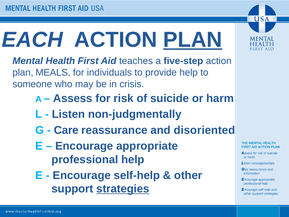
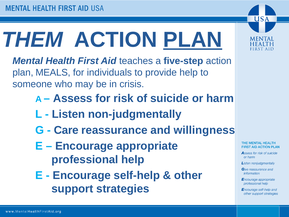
EACH: EACH -> THEM
disoriented: disoriented -> willingness
strategies underline: present -> none
